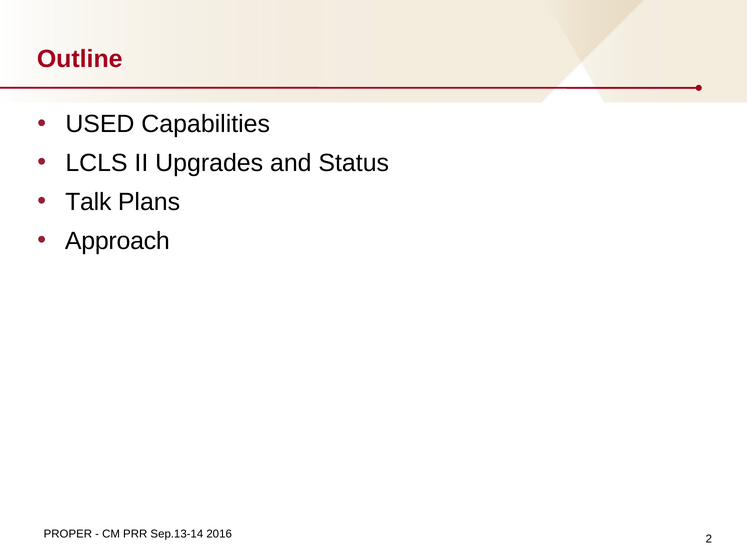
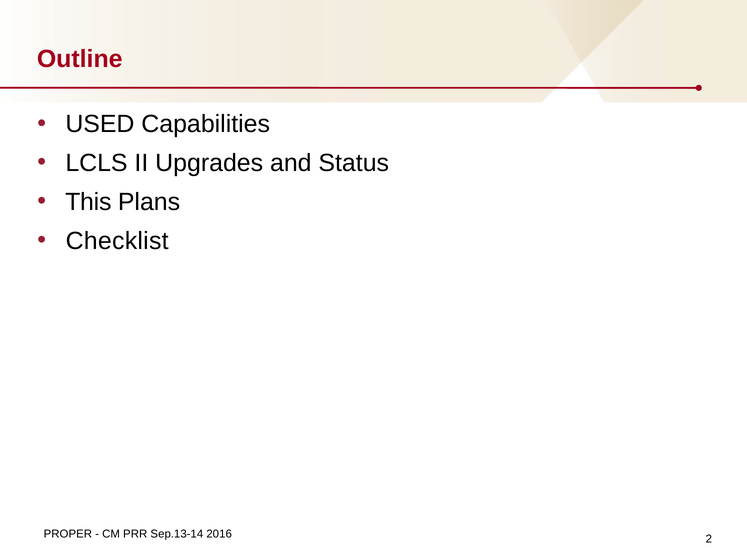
Talk: Talk -> This
Approach: Approach -> Checklist
